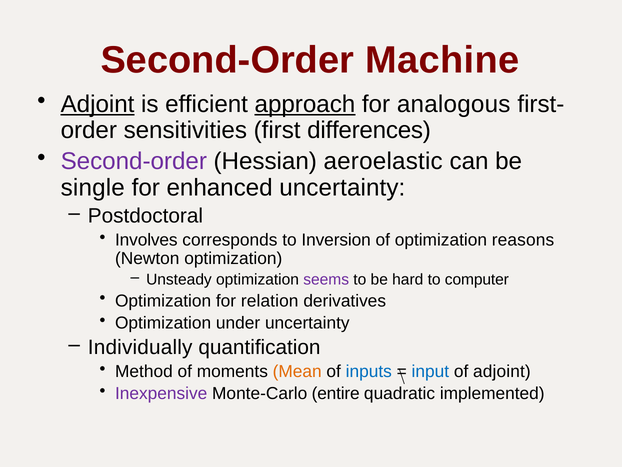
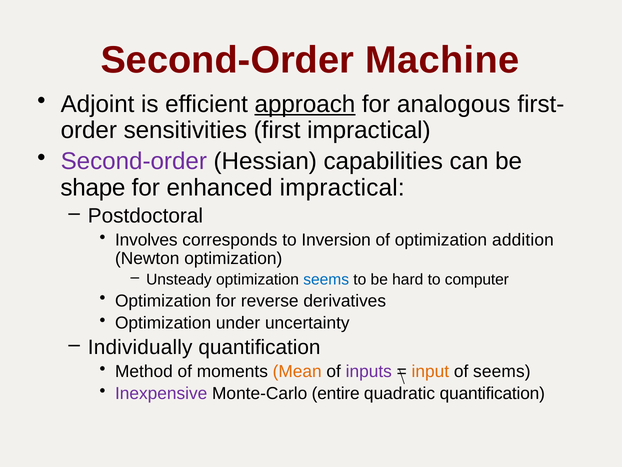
Adjoint at (98, 104) underline: present -> none
first differences: differences -> impractical
aeroelastic: aeroelastic -> capabilities
single: single -> shape
enhanced uncertainty: uncertainty -> impractical
reasons: reasons -> addition
seems at (326, 279) colour: purple -> blue
relation: relation -> reverse
inputs colour: blue -> purple
input colour: blue -> orange
of adjoint: adjoint -> seems
quadratic implemented: implemented -> quantification
